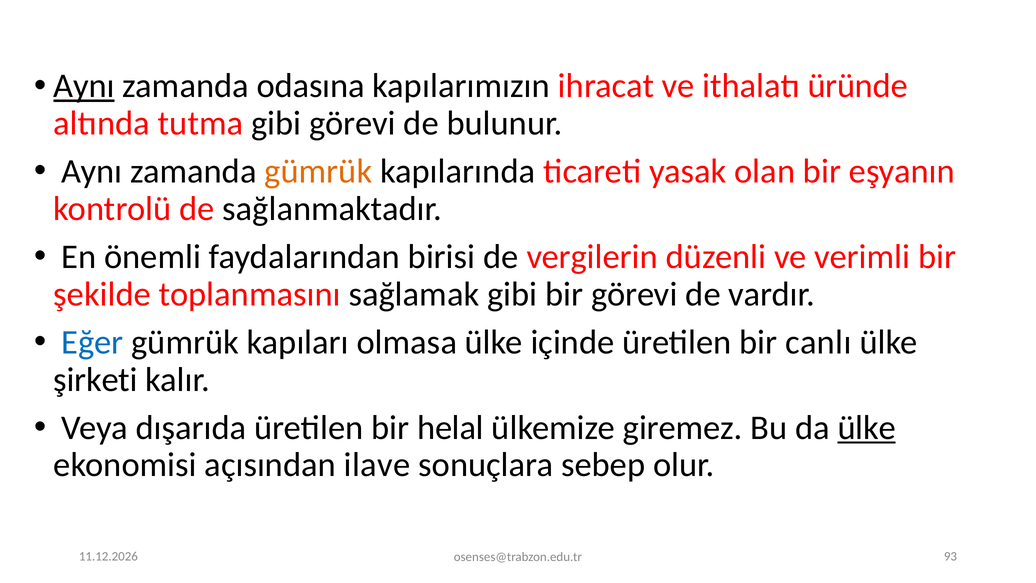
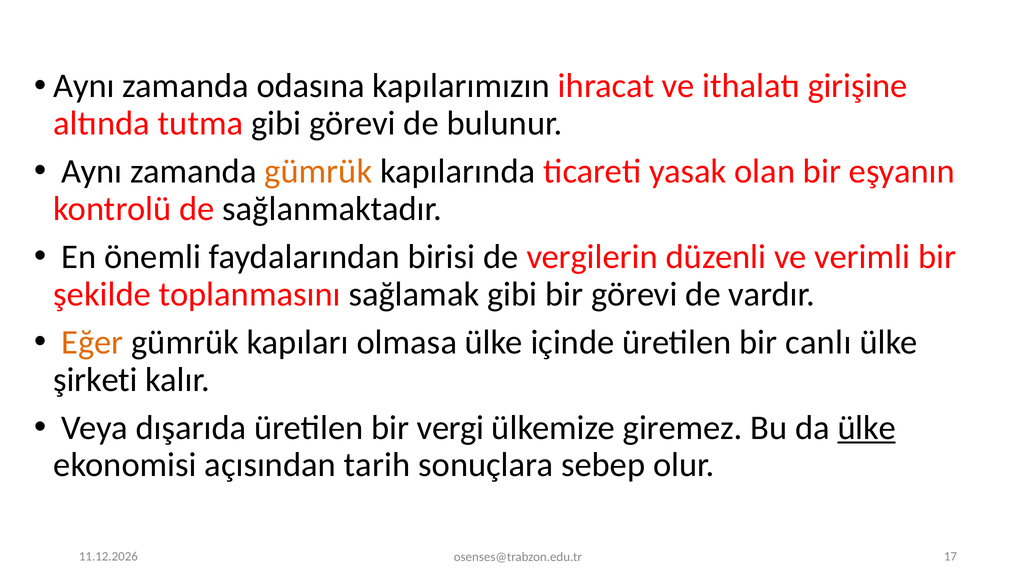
Aynı at (84, 86) underline: present -> none
üründe: üründe -> girişine
Eğer colour: blue -> orange
helal: helal -> vergi
ilave: ilave -> tarih
93: 93 -> 17
